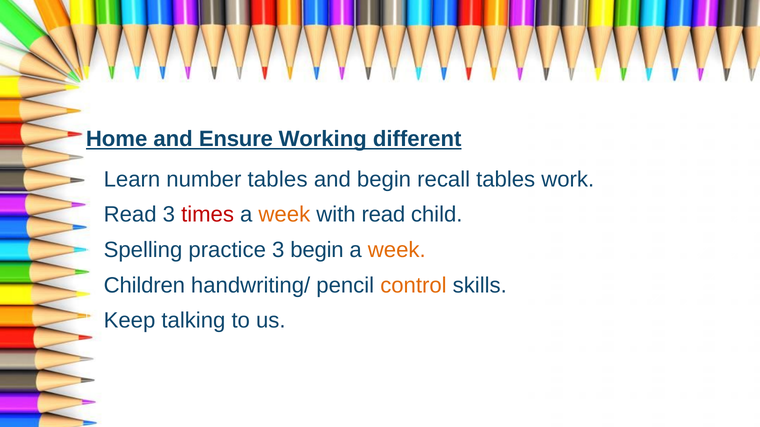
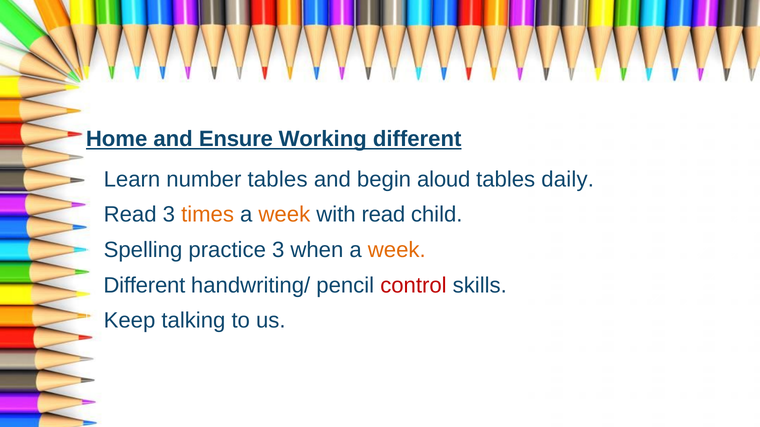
recall: recall -> aloud
work: work -> daily
times colour: red -> orange
3 begin: begin -> when
Children at (144, 286): Children -> Different
control colour: orange -> red
